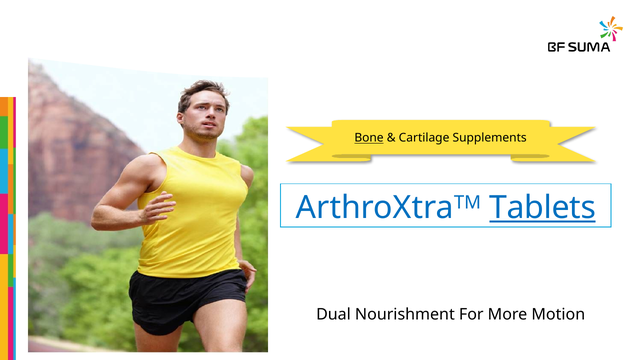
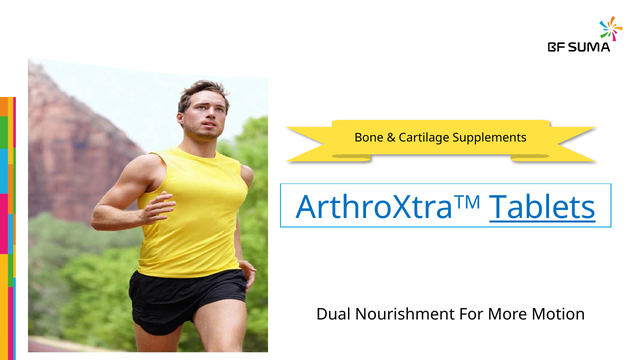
Bone underline: present -> none
